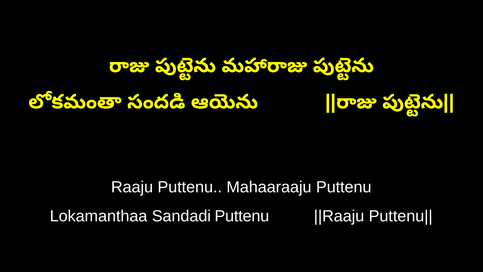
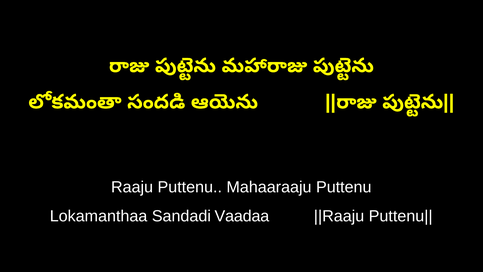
Sandadi Puttenu: Puttenu -> Vaadaa
